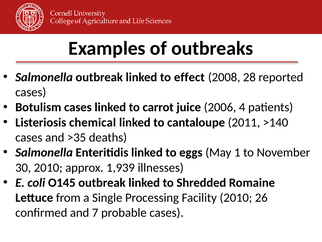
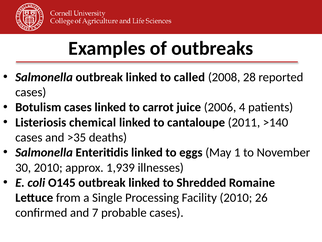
effect: effect -> called
